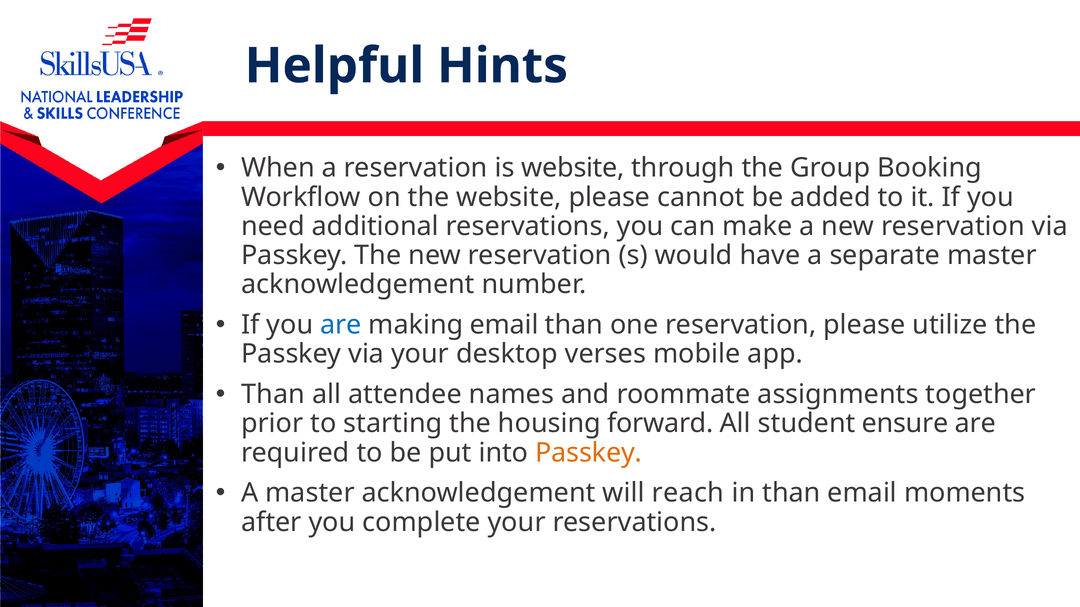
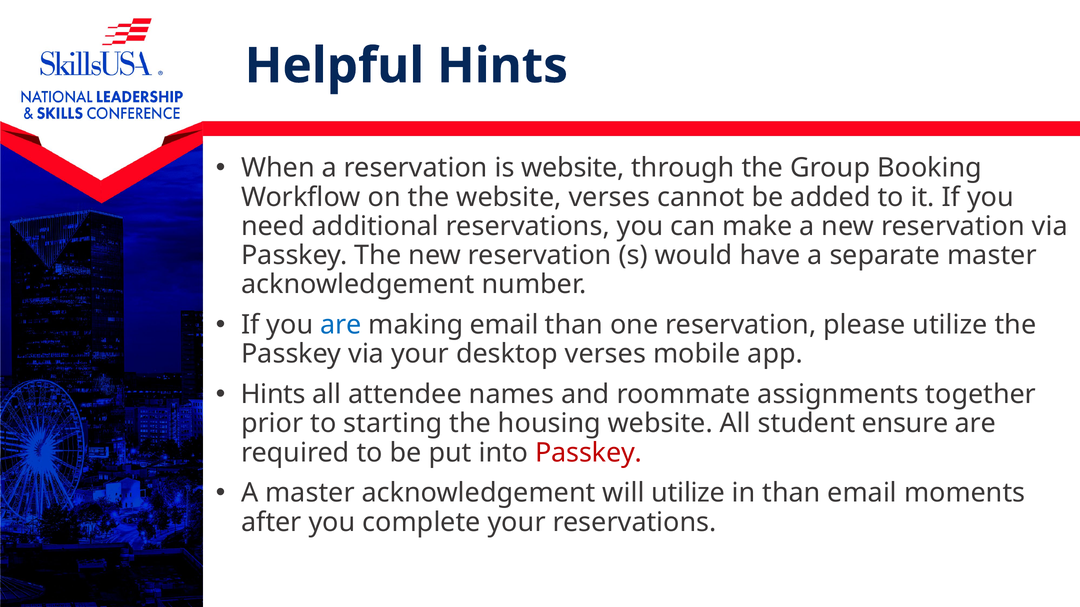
website please: please -> verses
Than at (273, 395): Than -> Hints
housing forward: forward -> website
Passkey at (589, 453) colour: orange -> red
will reach: reach -> utilize
